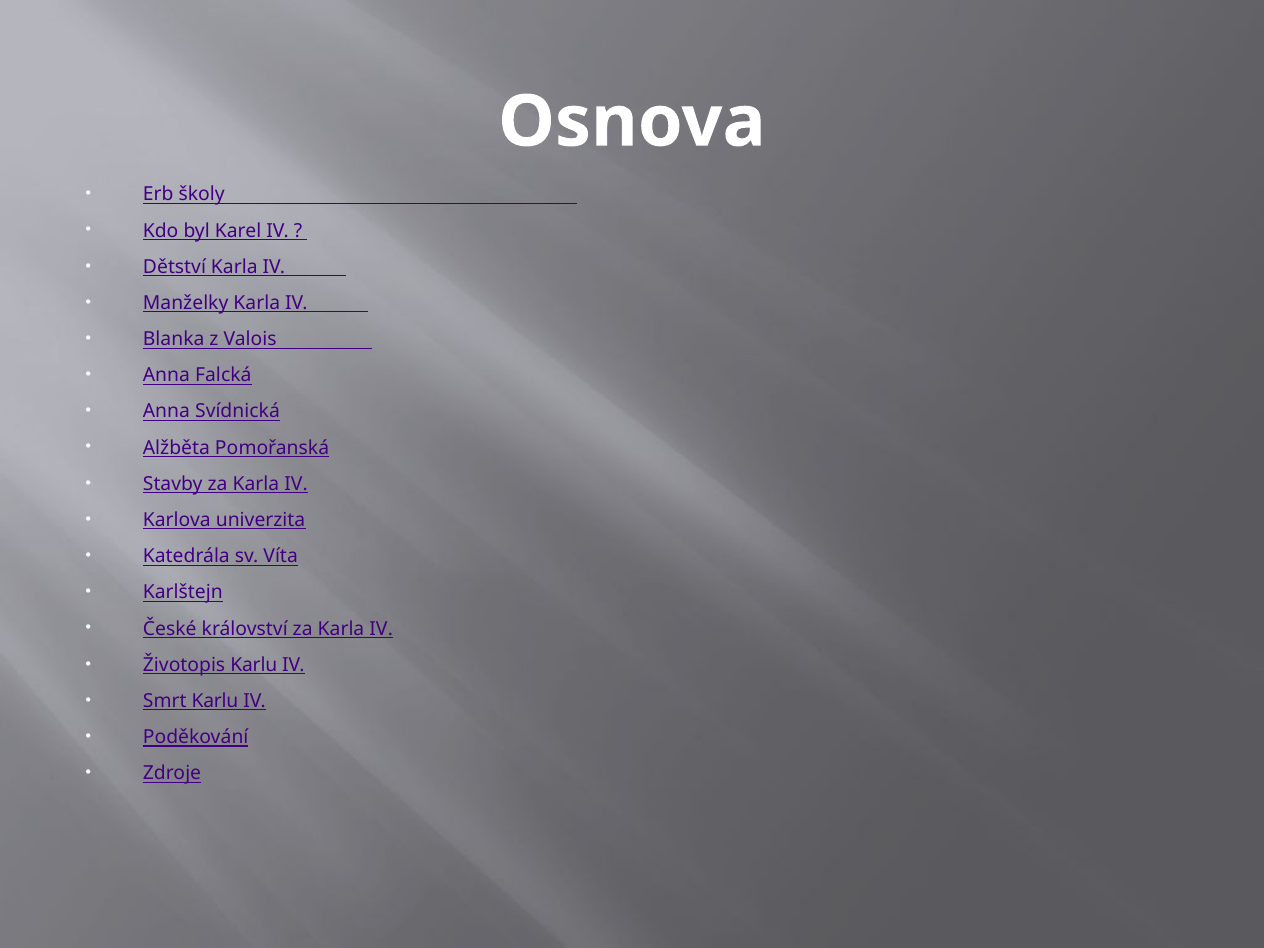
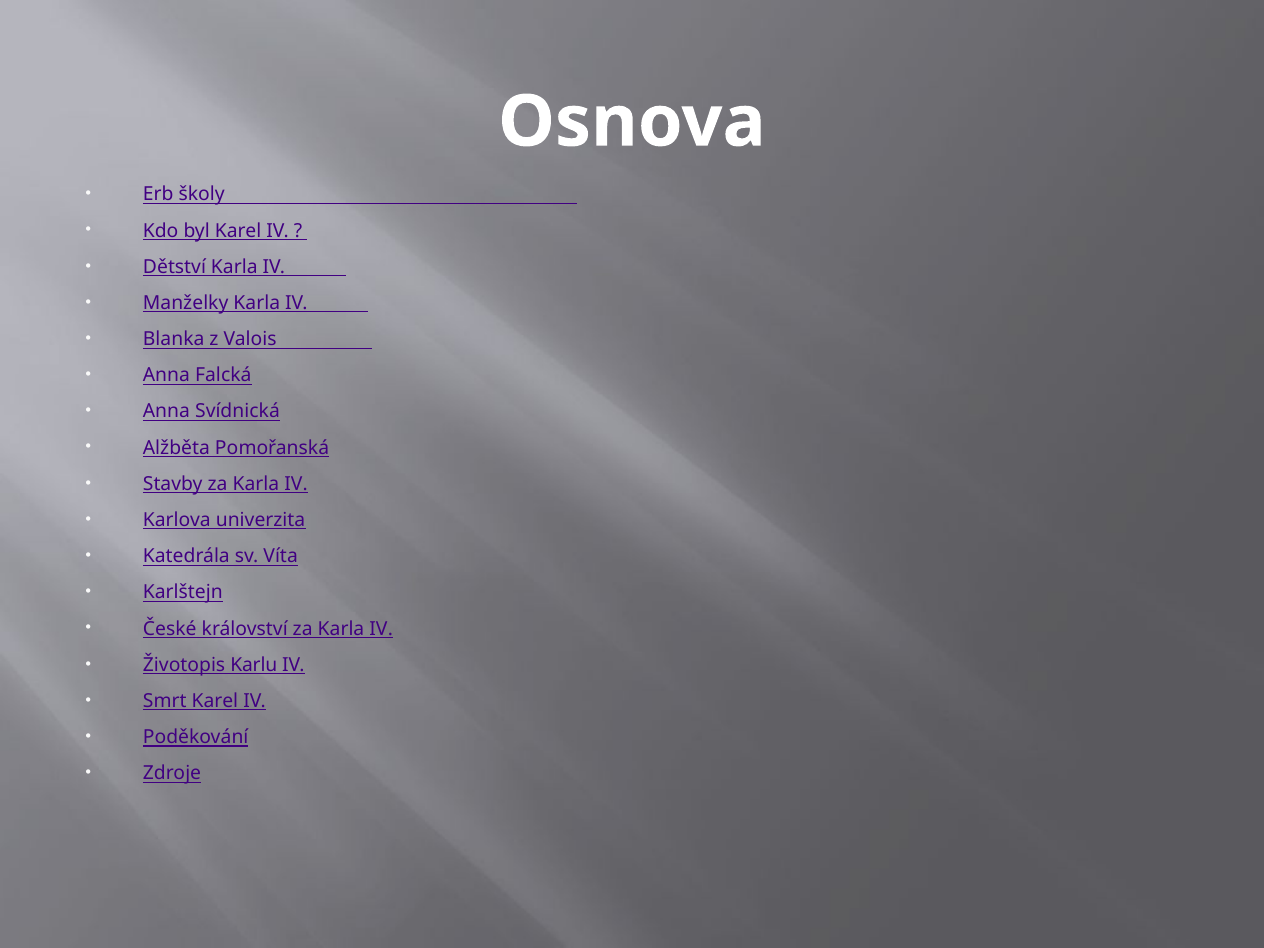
Smrt Karlu: Karlu -> Karel
